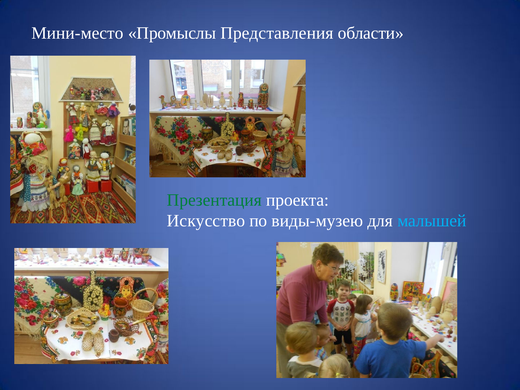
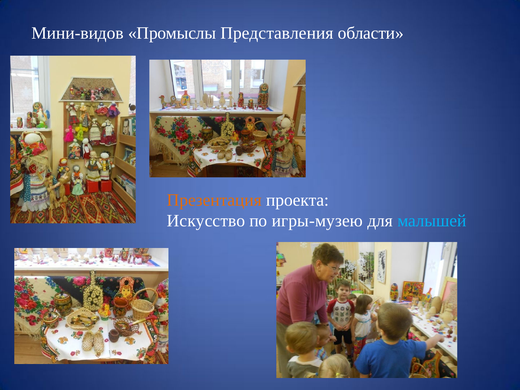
Мини-место: Мини-место -> Мини-видов
Презентация colour: green -> orange
виды-музею: виды-музею -> игры-музею
